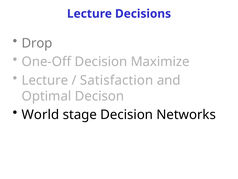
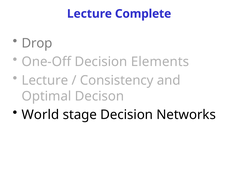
Decisions: Decisions -> Complete
Maximize: Maximize -> Elements
Satisfaction: Satisfaction -> Consistency
